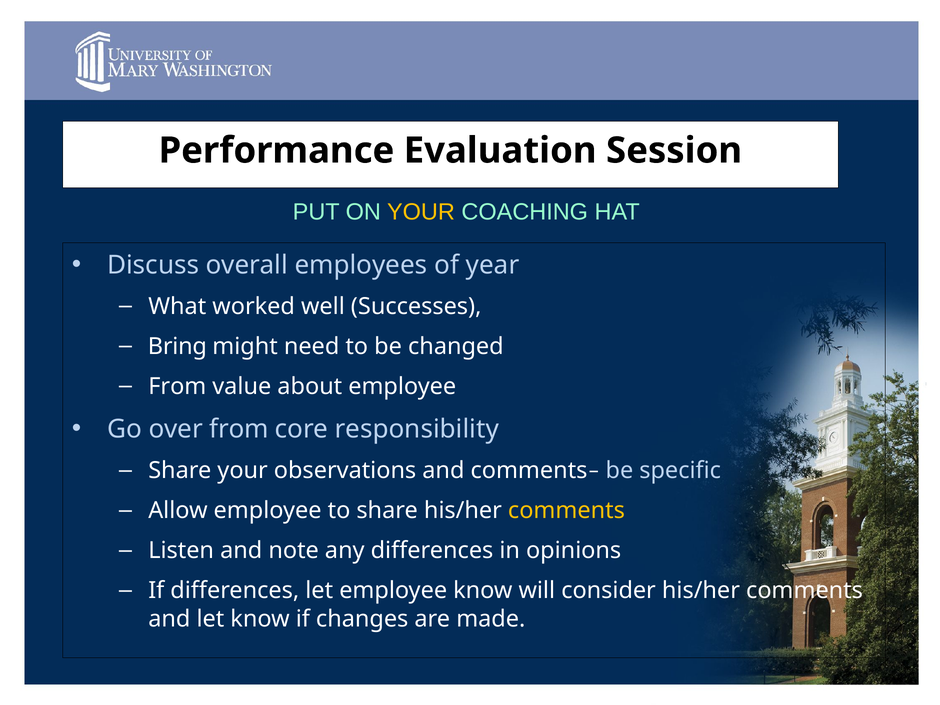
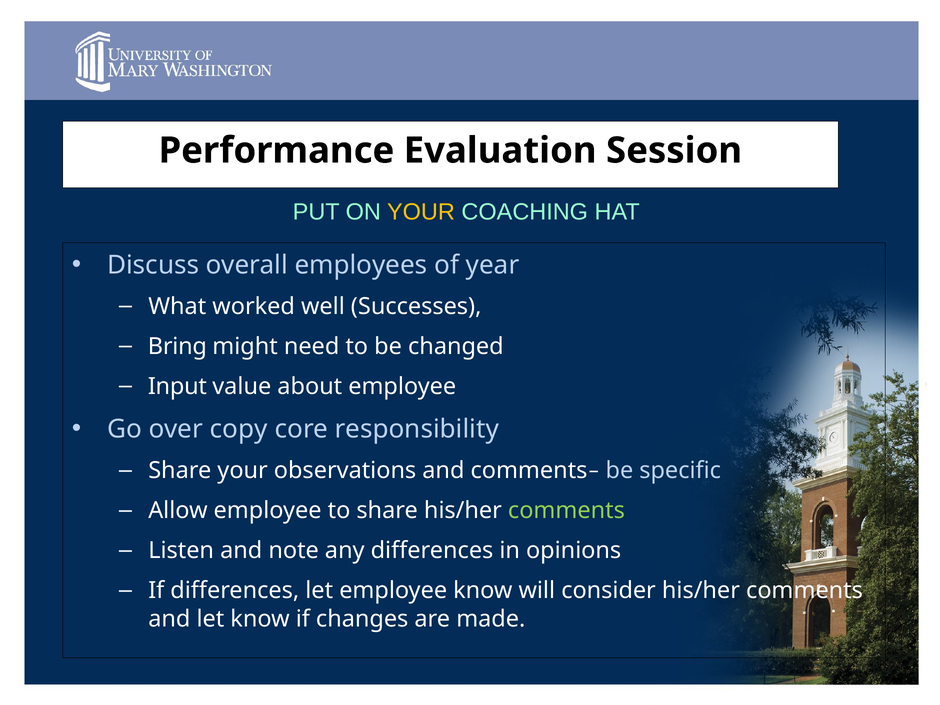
From at (177, 386): From -> Input
over from: from -> copy
comments at (566, 511) colour: yellow -> light green
